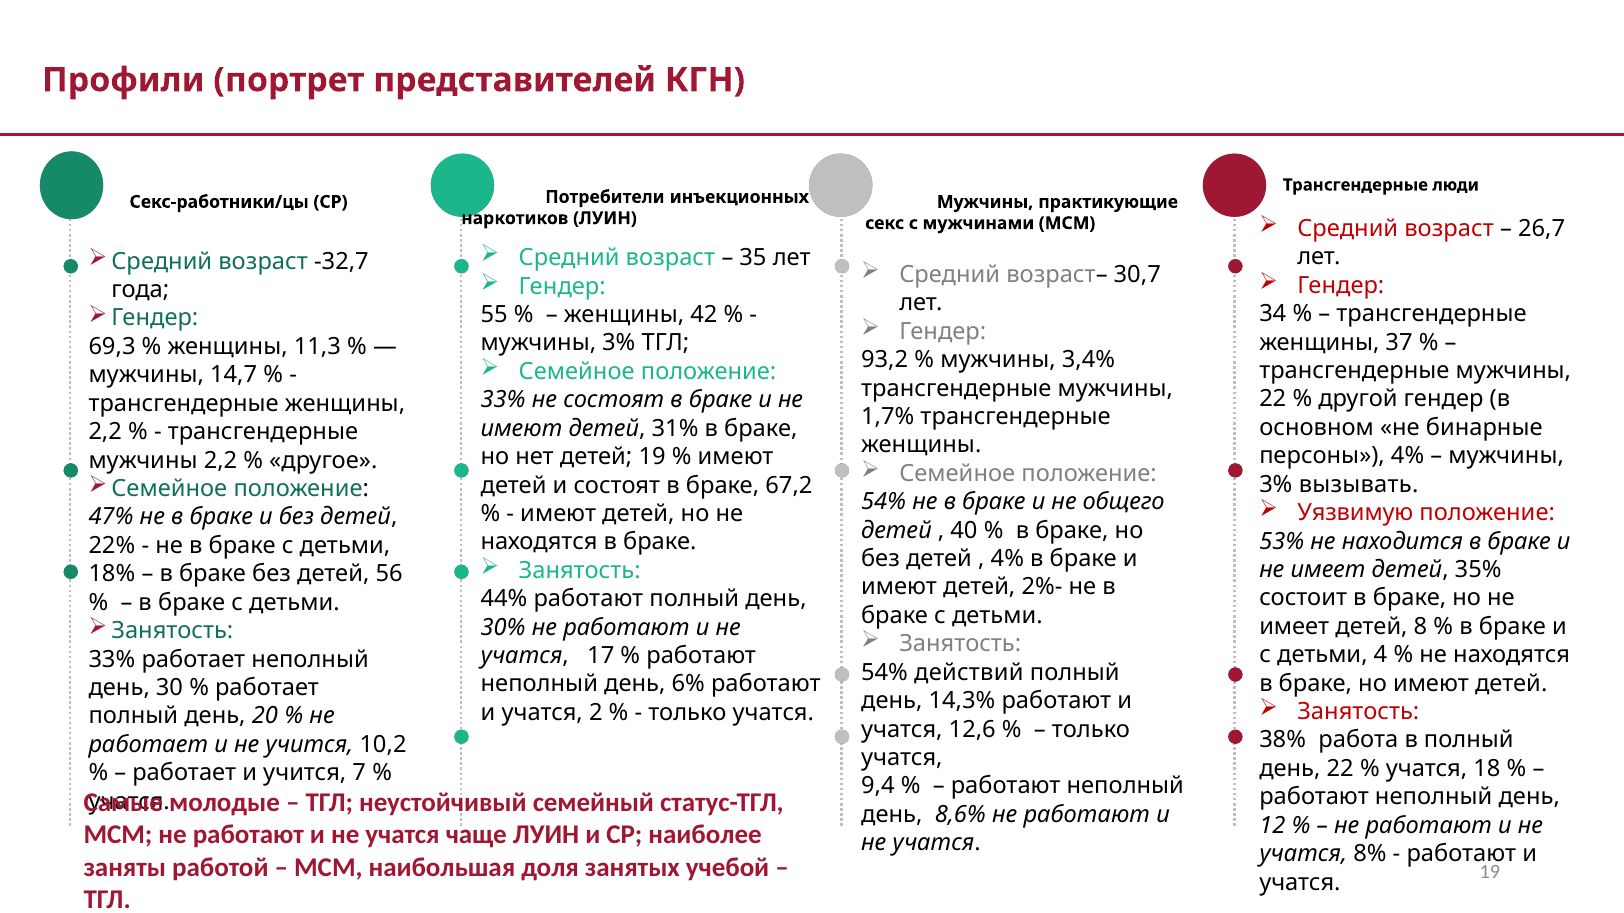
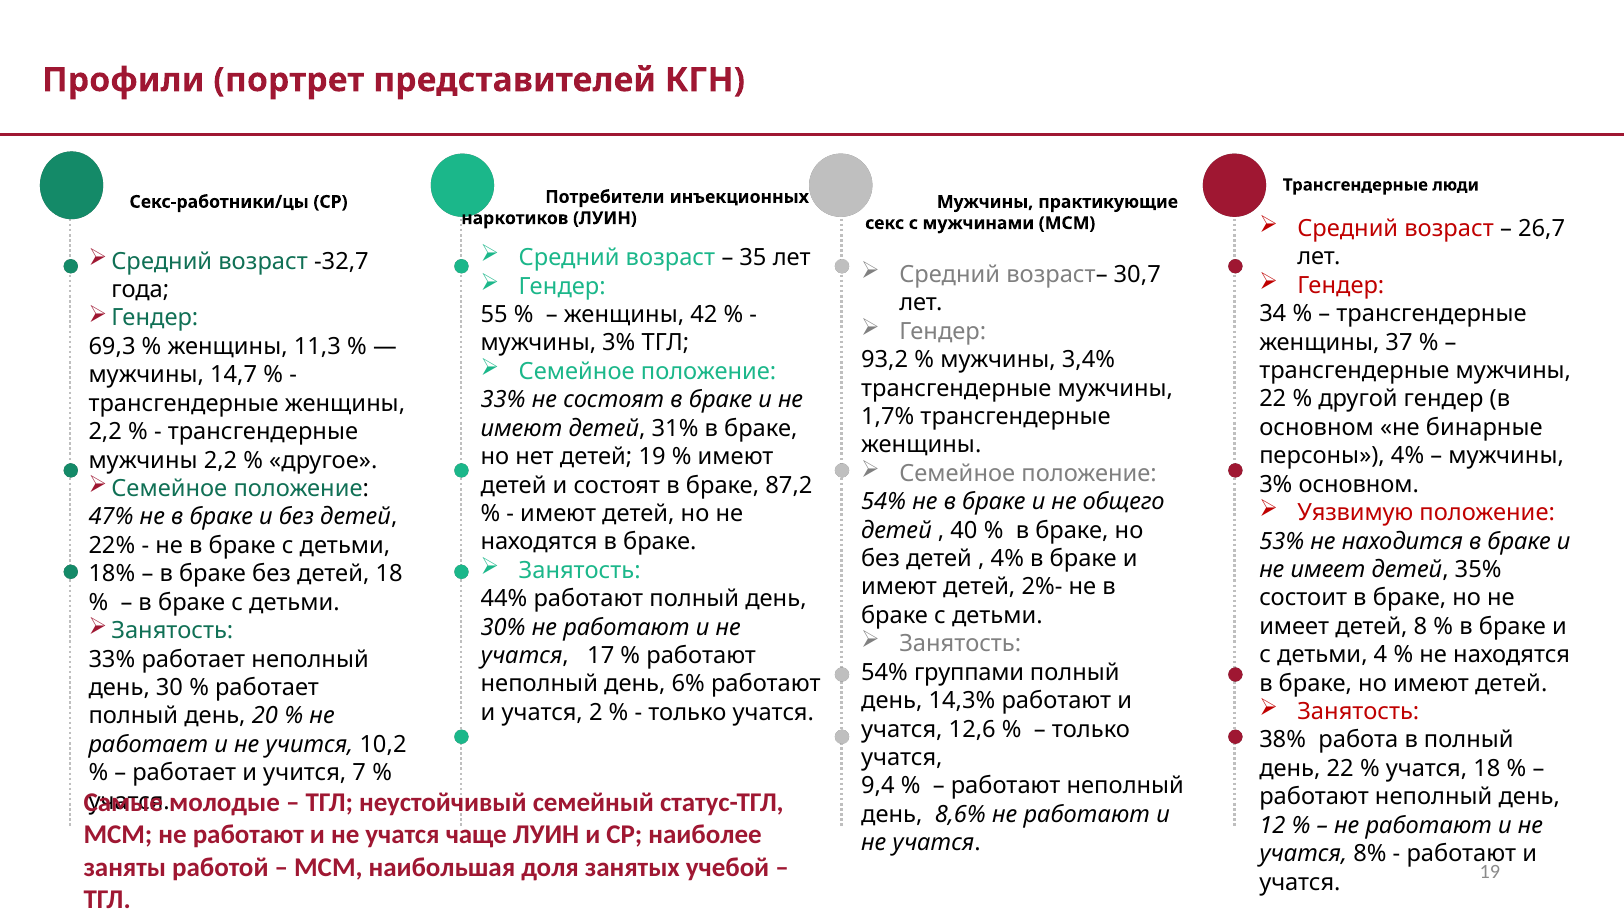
3% вызывать: вызывать -> основном
67,2: 67,2 -> 87,2
детей 56: 56 -> 18
действий: действий -> группами
